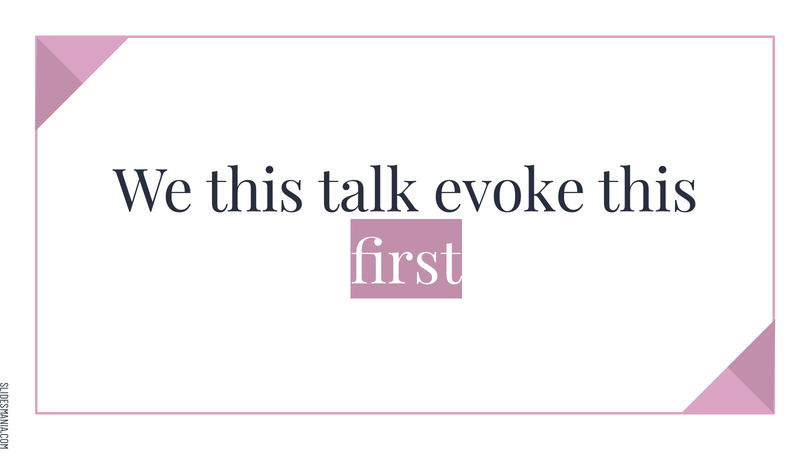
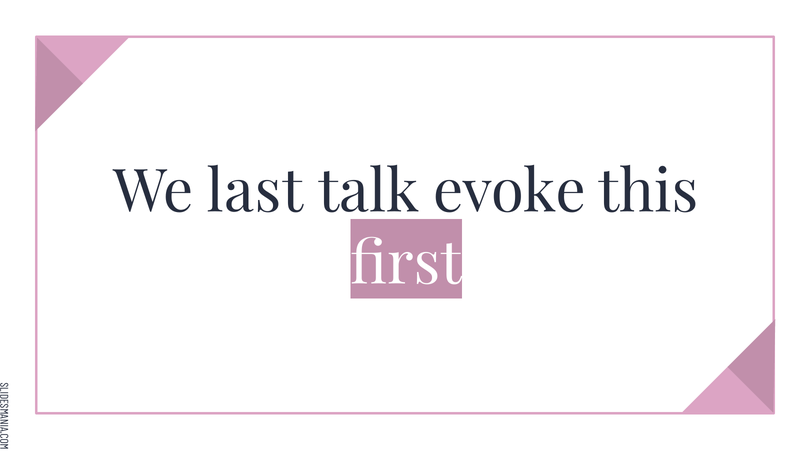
We this: this -> last
